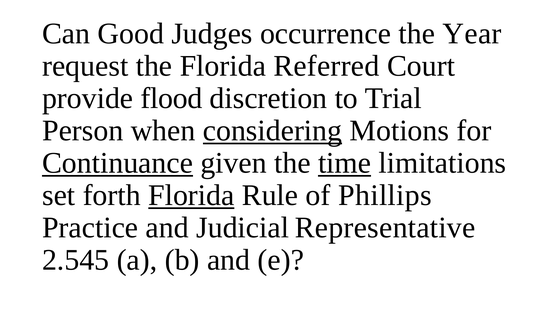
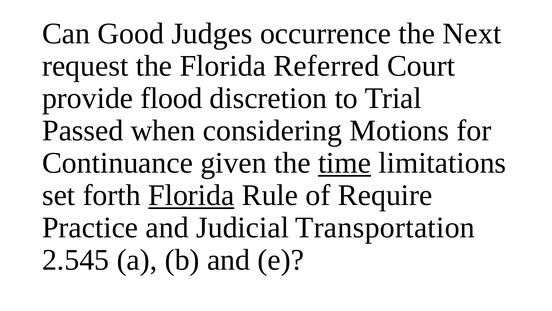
Year: Year -> Next
Person: Person -> Passed
considering underline: present -> none
Continuance underline: present -> none
Phillips: Phillips -> Require
Representative: Representative -> Transportation
